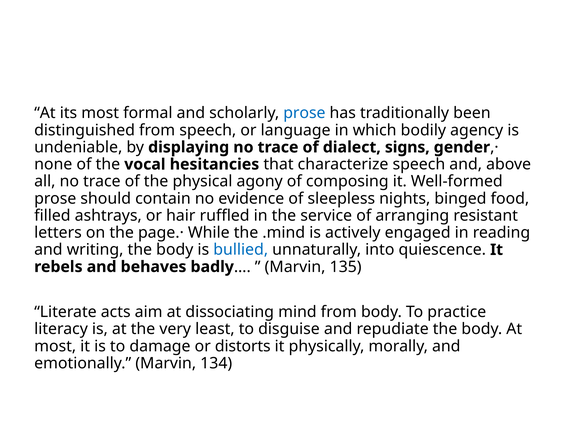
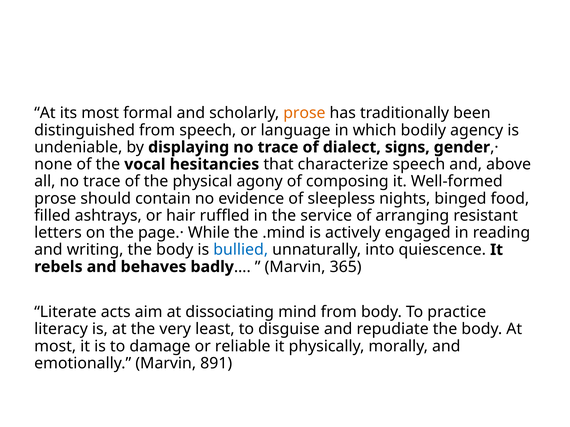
prose at (304, 113) colour: blue -> orange
135: 135 -> 365
distorts: distorts -> reliable
134: 134 -> 891
